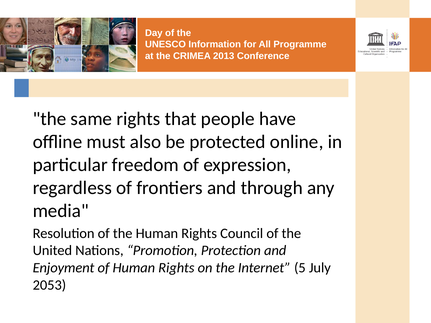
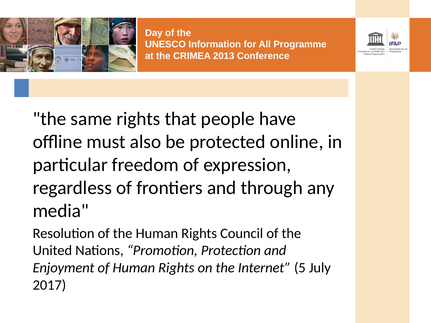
2053: 2053 -> 2017
